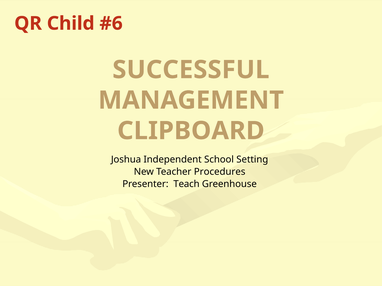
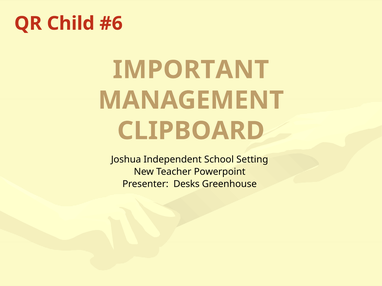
SUCCESSFUL: SUCCESSFUL -> IMPORTANT
Procedures: Procedures -> Powerpoint
Teach: Teach -> Desks
